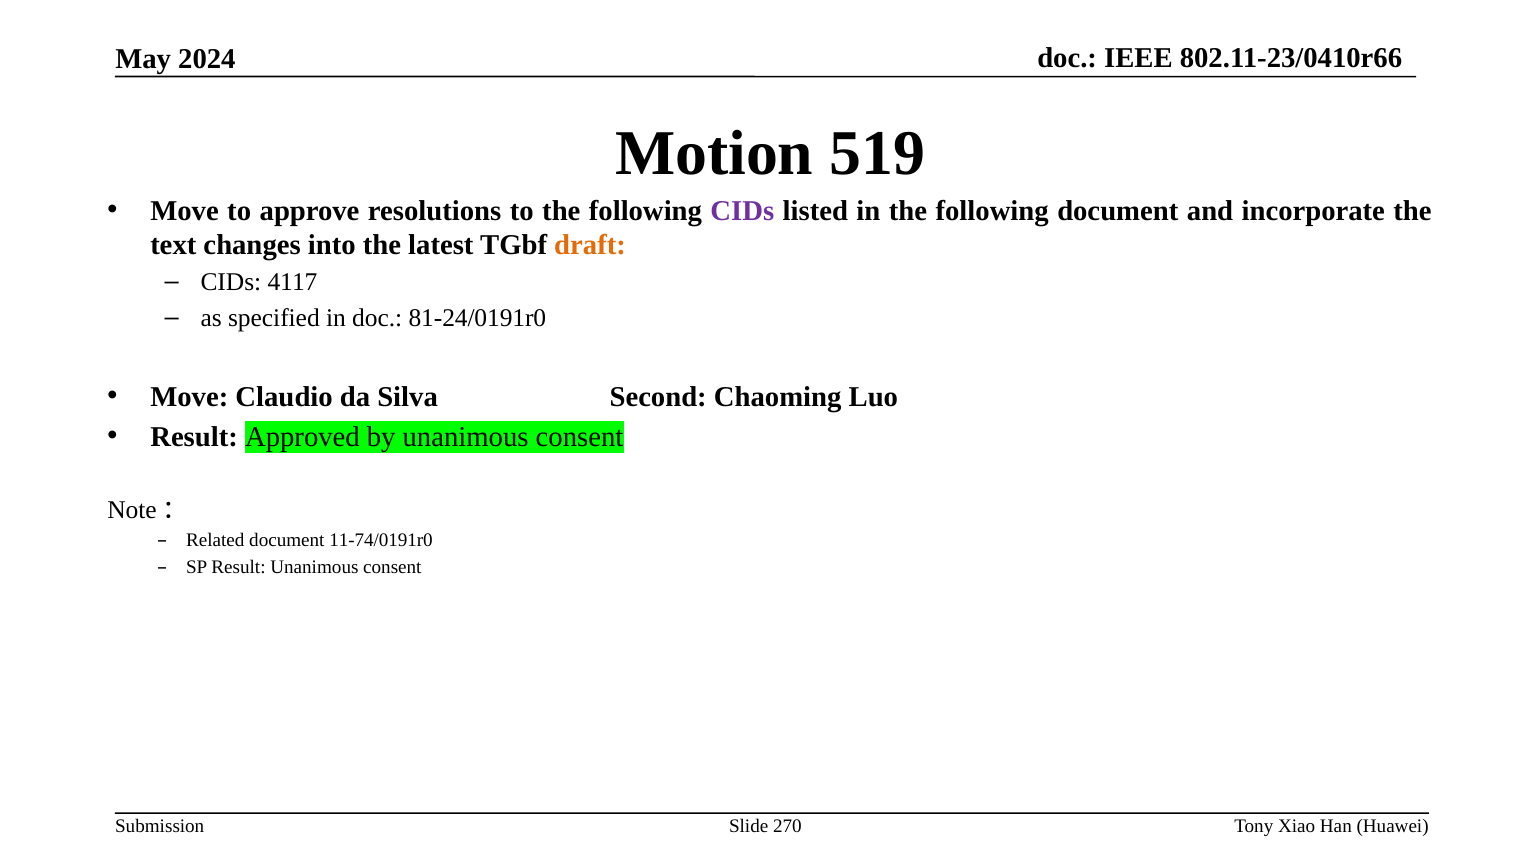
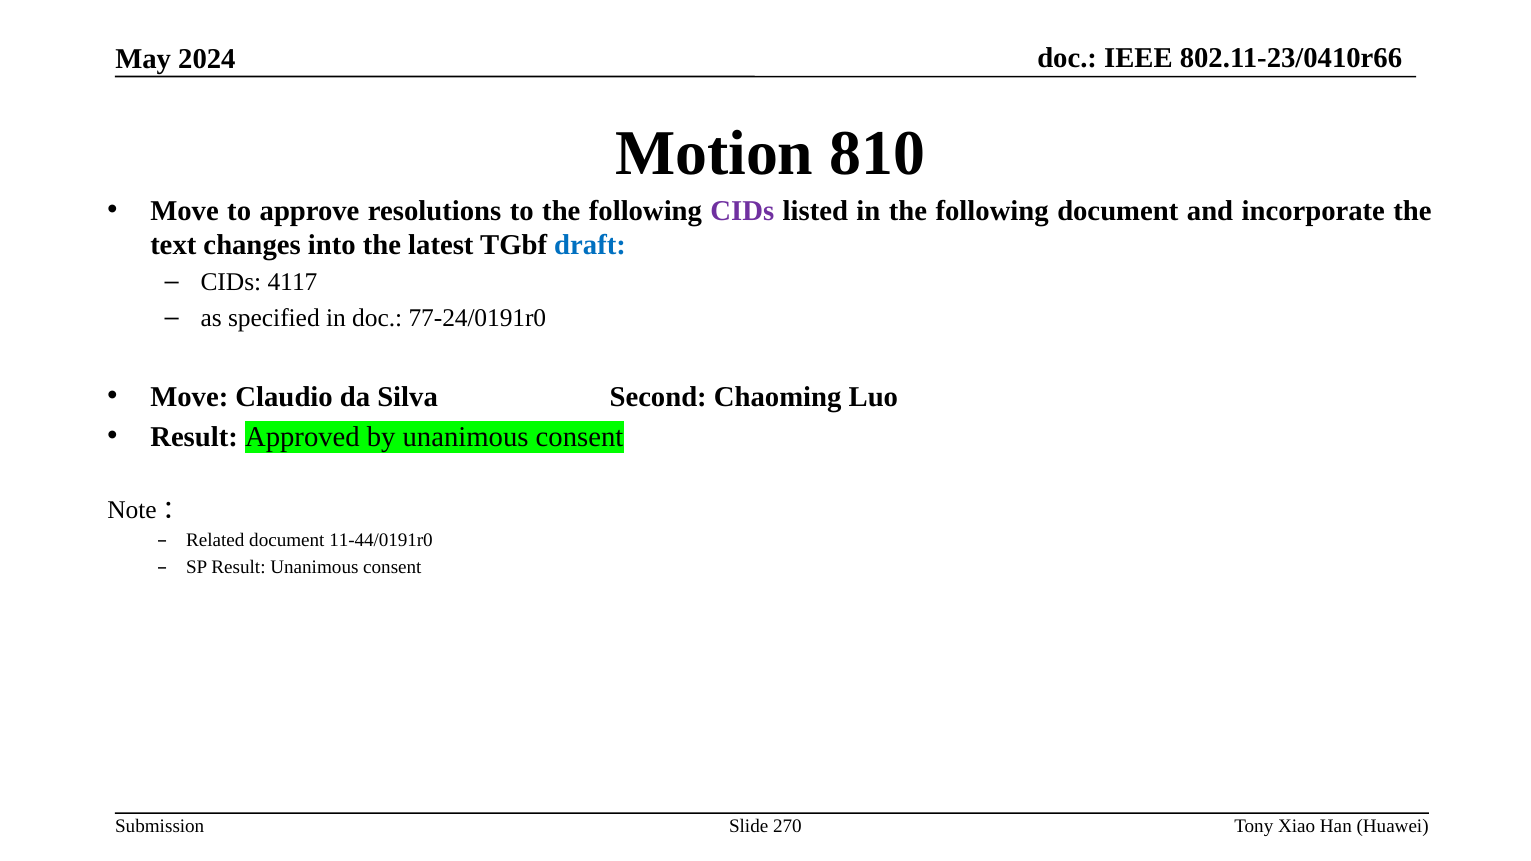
519: 519 -> 810
draft colour: orange -> blue
81-24/0191r0: 81-24/0191r0 -> 77-24/0191r0
11-74/0191r0: 11-74/0191r0 -> 11-44/0191r0
